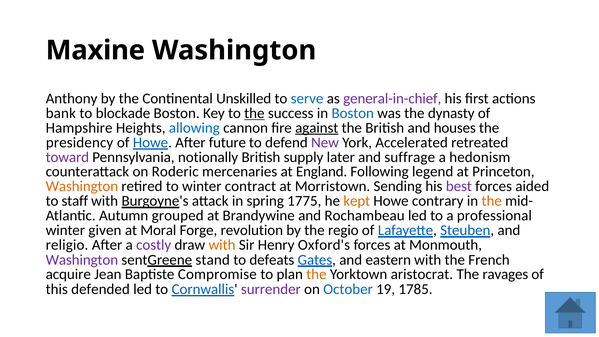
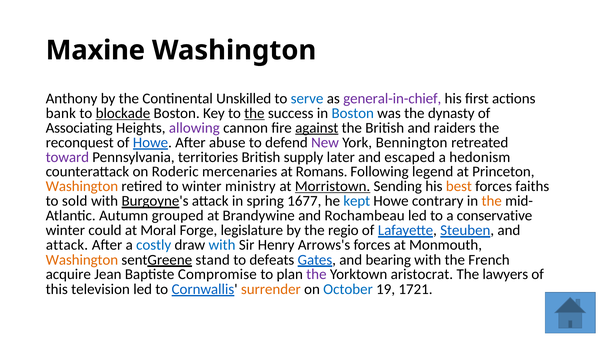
blockade underline: none -> present
Hampshire: Hampshire -> Associating
allowing colour: blue -> purple
houses: houses -> raiders
presidency: presidency -> reconquest
future: future -> abuse
Accelerated: Accelerated -> Bennington
notionally: notionally -> territories
suffrage: suffrage -> escaped
England: England -> Romans
contract: contract -> ministry
Morristown underline: none -> present
best colour: purple -> orange
aided: aided -> faiths
staff: staff -> sold
1775: 1775 -> 1677
kept colour: orange -> blue
professional: professional -> conservative
given: given -> could
revolution: revolution -> legislature
religio at (67, 245): religio -> attack
costly colour: purple -> blue
with at (222, 245) colour: orange -> blue
Oxford's: Oxford's -> Arrows's
Washington at (82, 260) colour: purple -> orange
eastern: eastern -> bearing
the at (316, 274) colour: orange -> purple
ravages: ravages -> lawyers
defended: defended -> television
surrender colour: purple -> orange
1785: 1785 -> 1721
